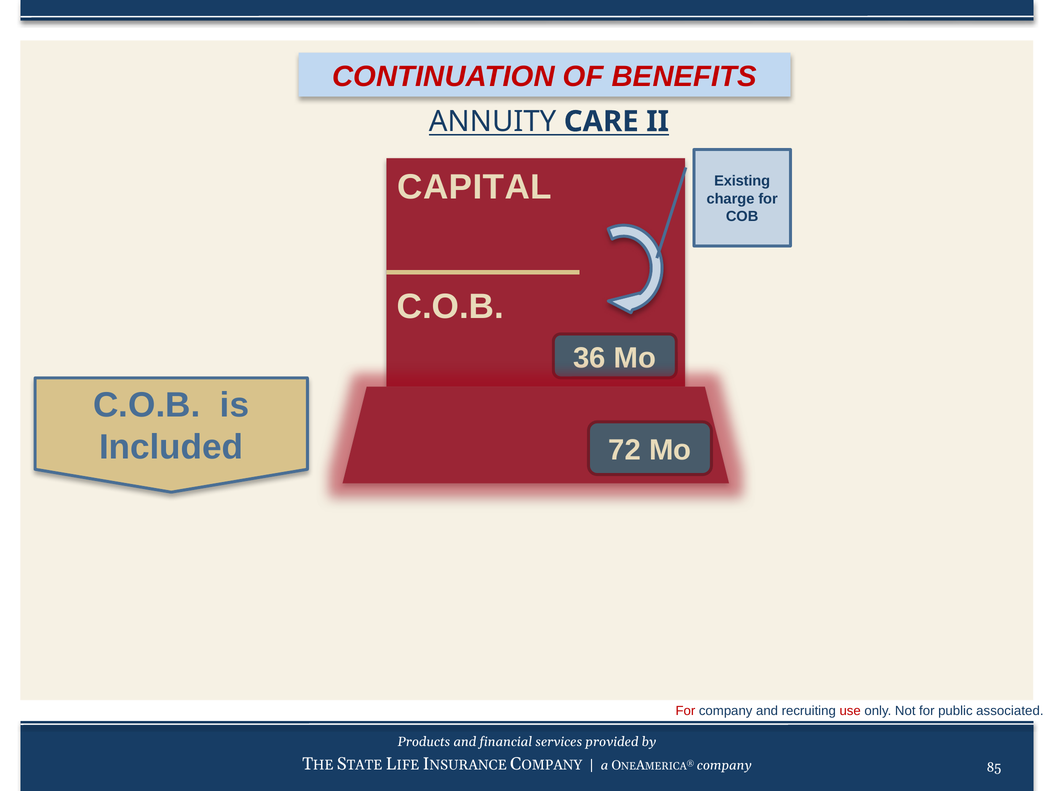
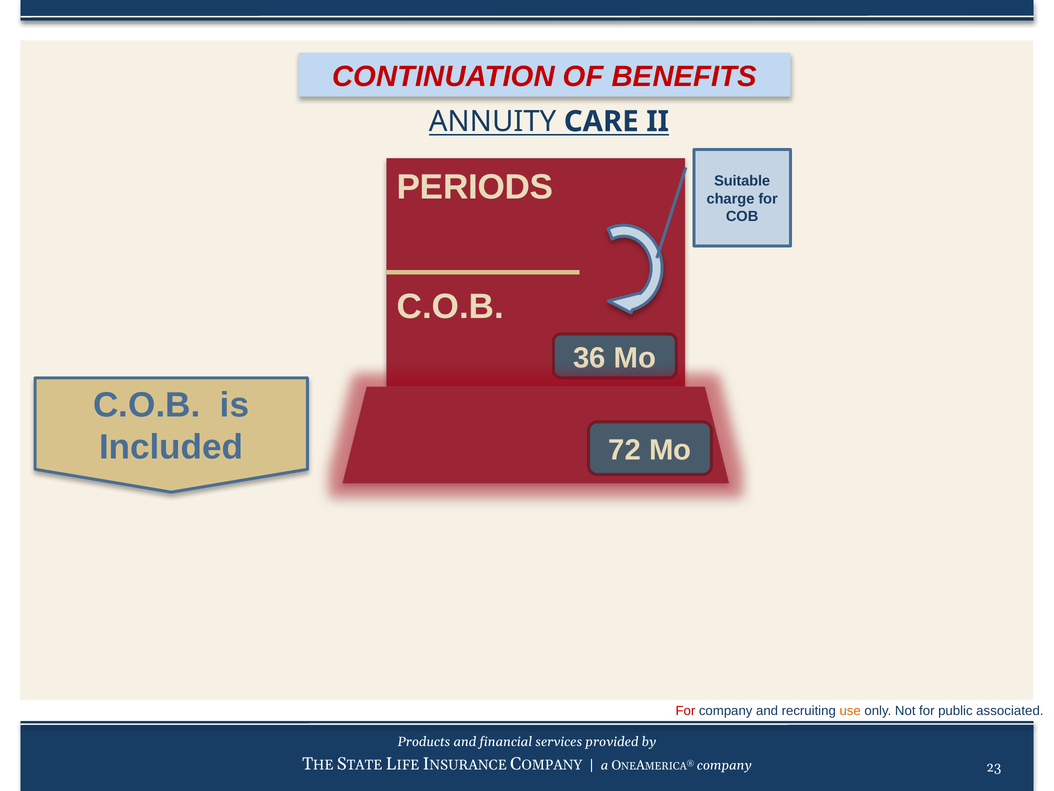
CAPITAL: CAPITAL -> PERIODS
Existing: Existing -> Suitable
use colour: red -> orange
85: 85 -> 23
